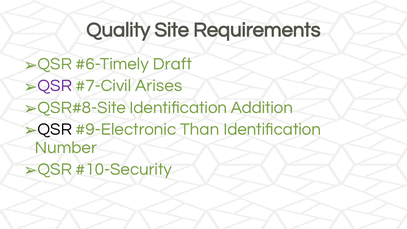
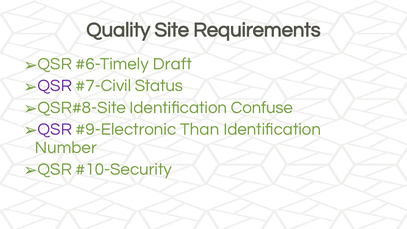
Arises: Arises -> Status
Addition: Addition -> Confuse
QSR at (55, 129) colour: black -> purple
